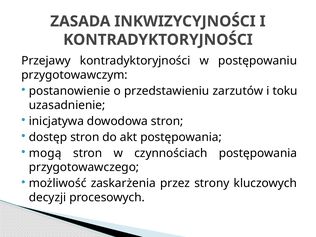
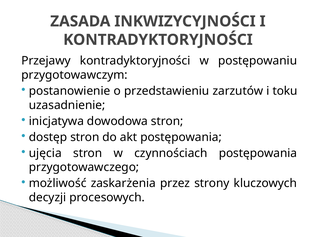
mogą: mogą -> ujęcia
